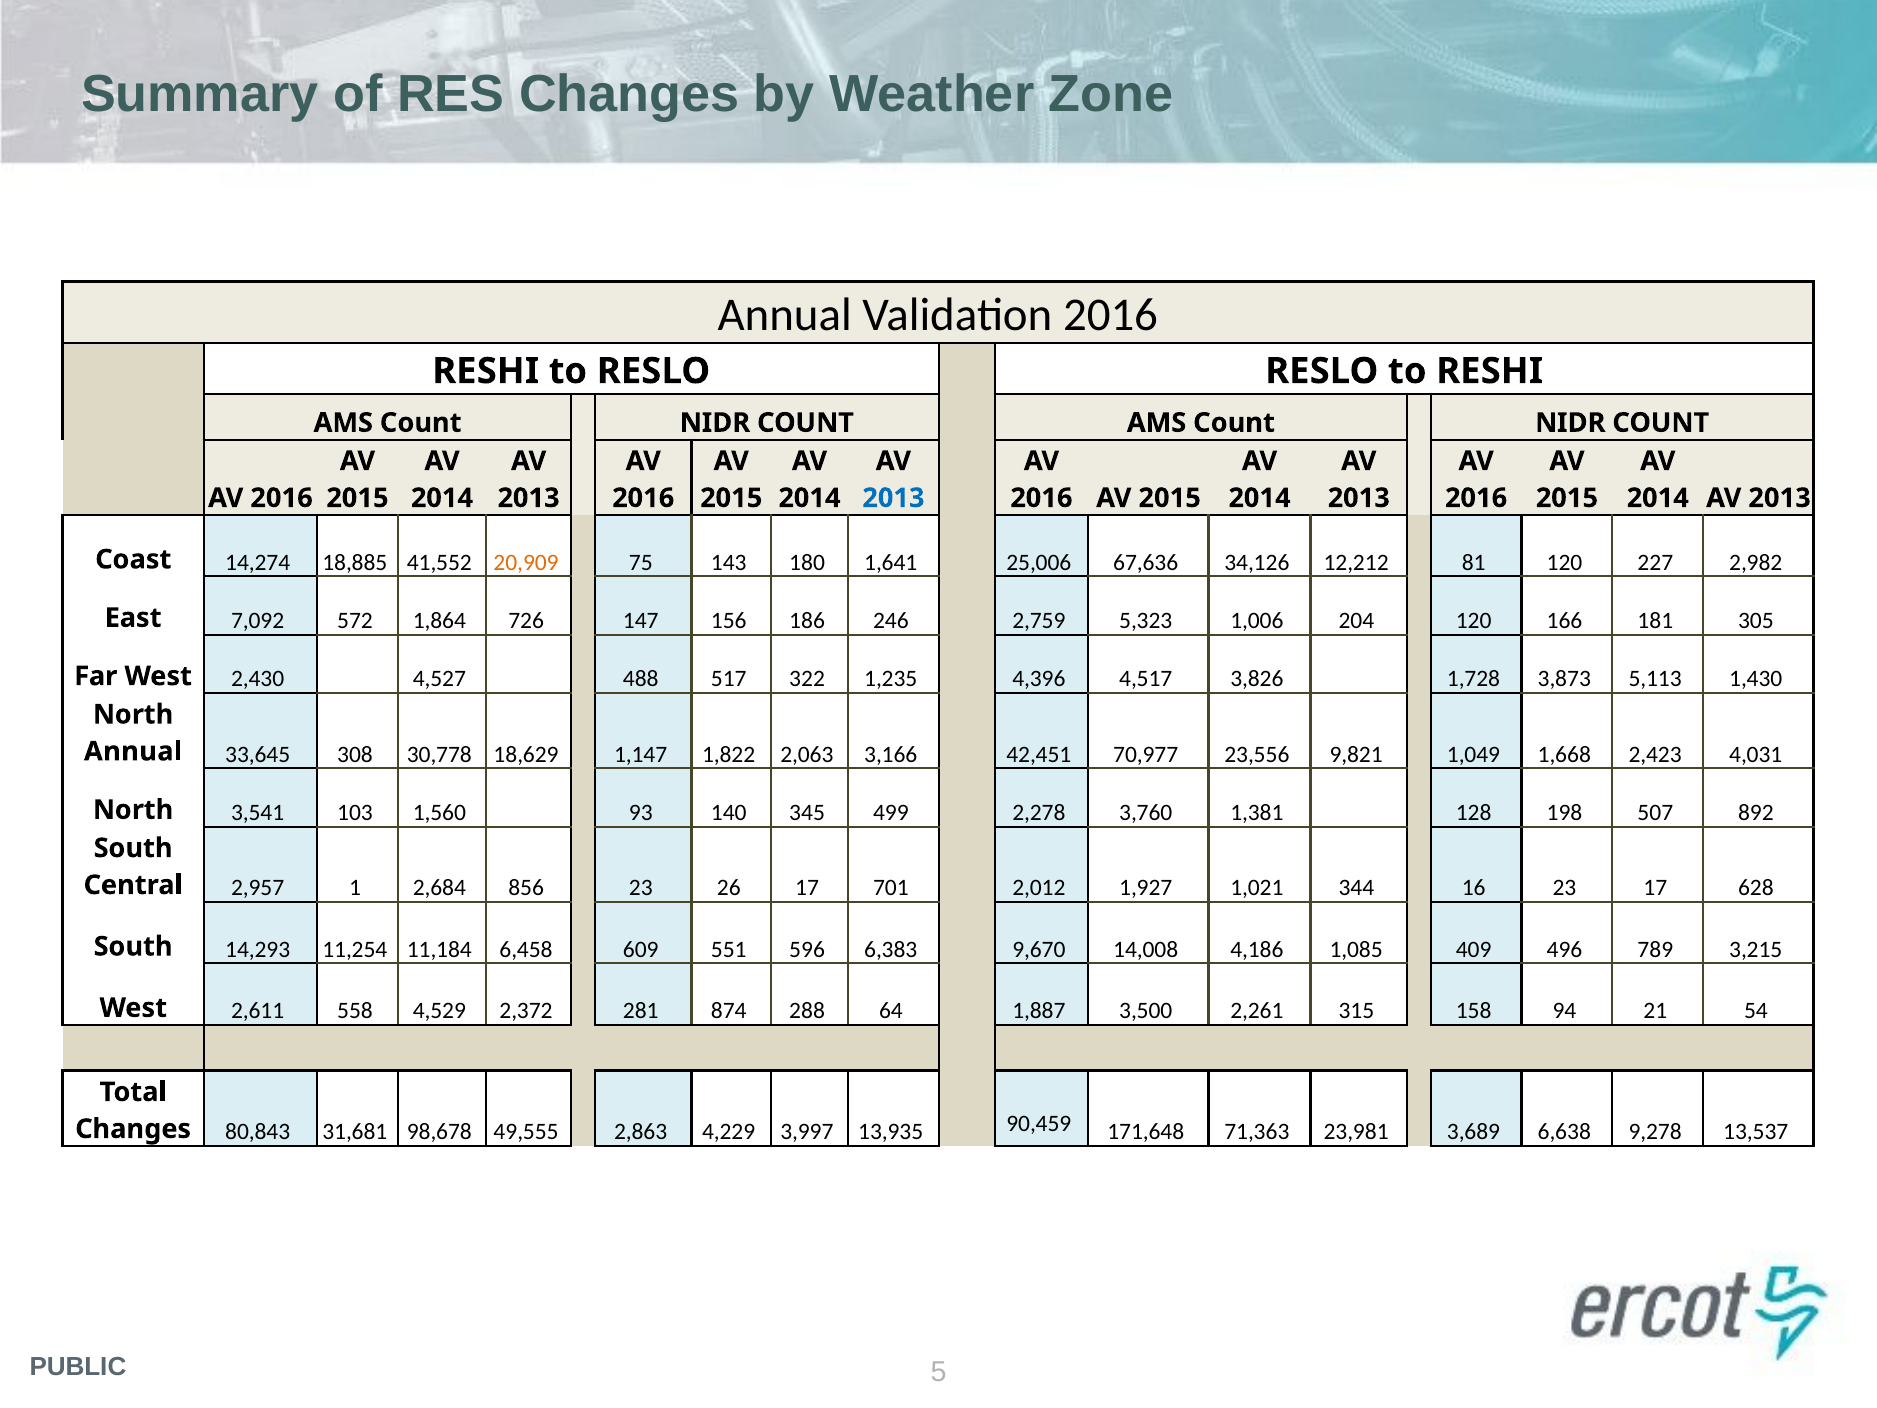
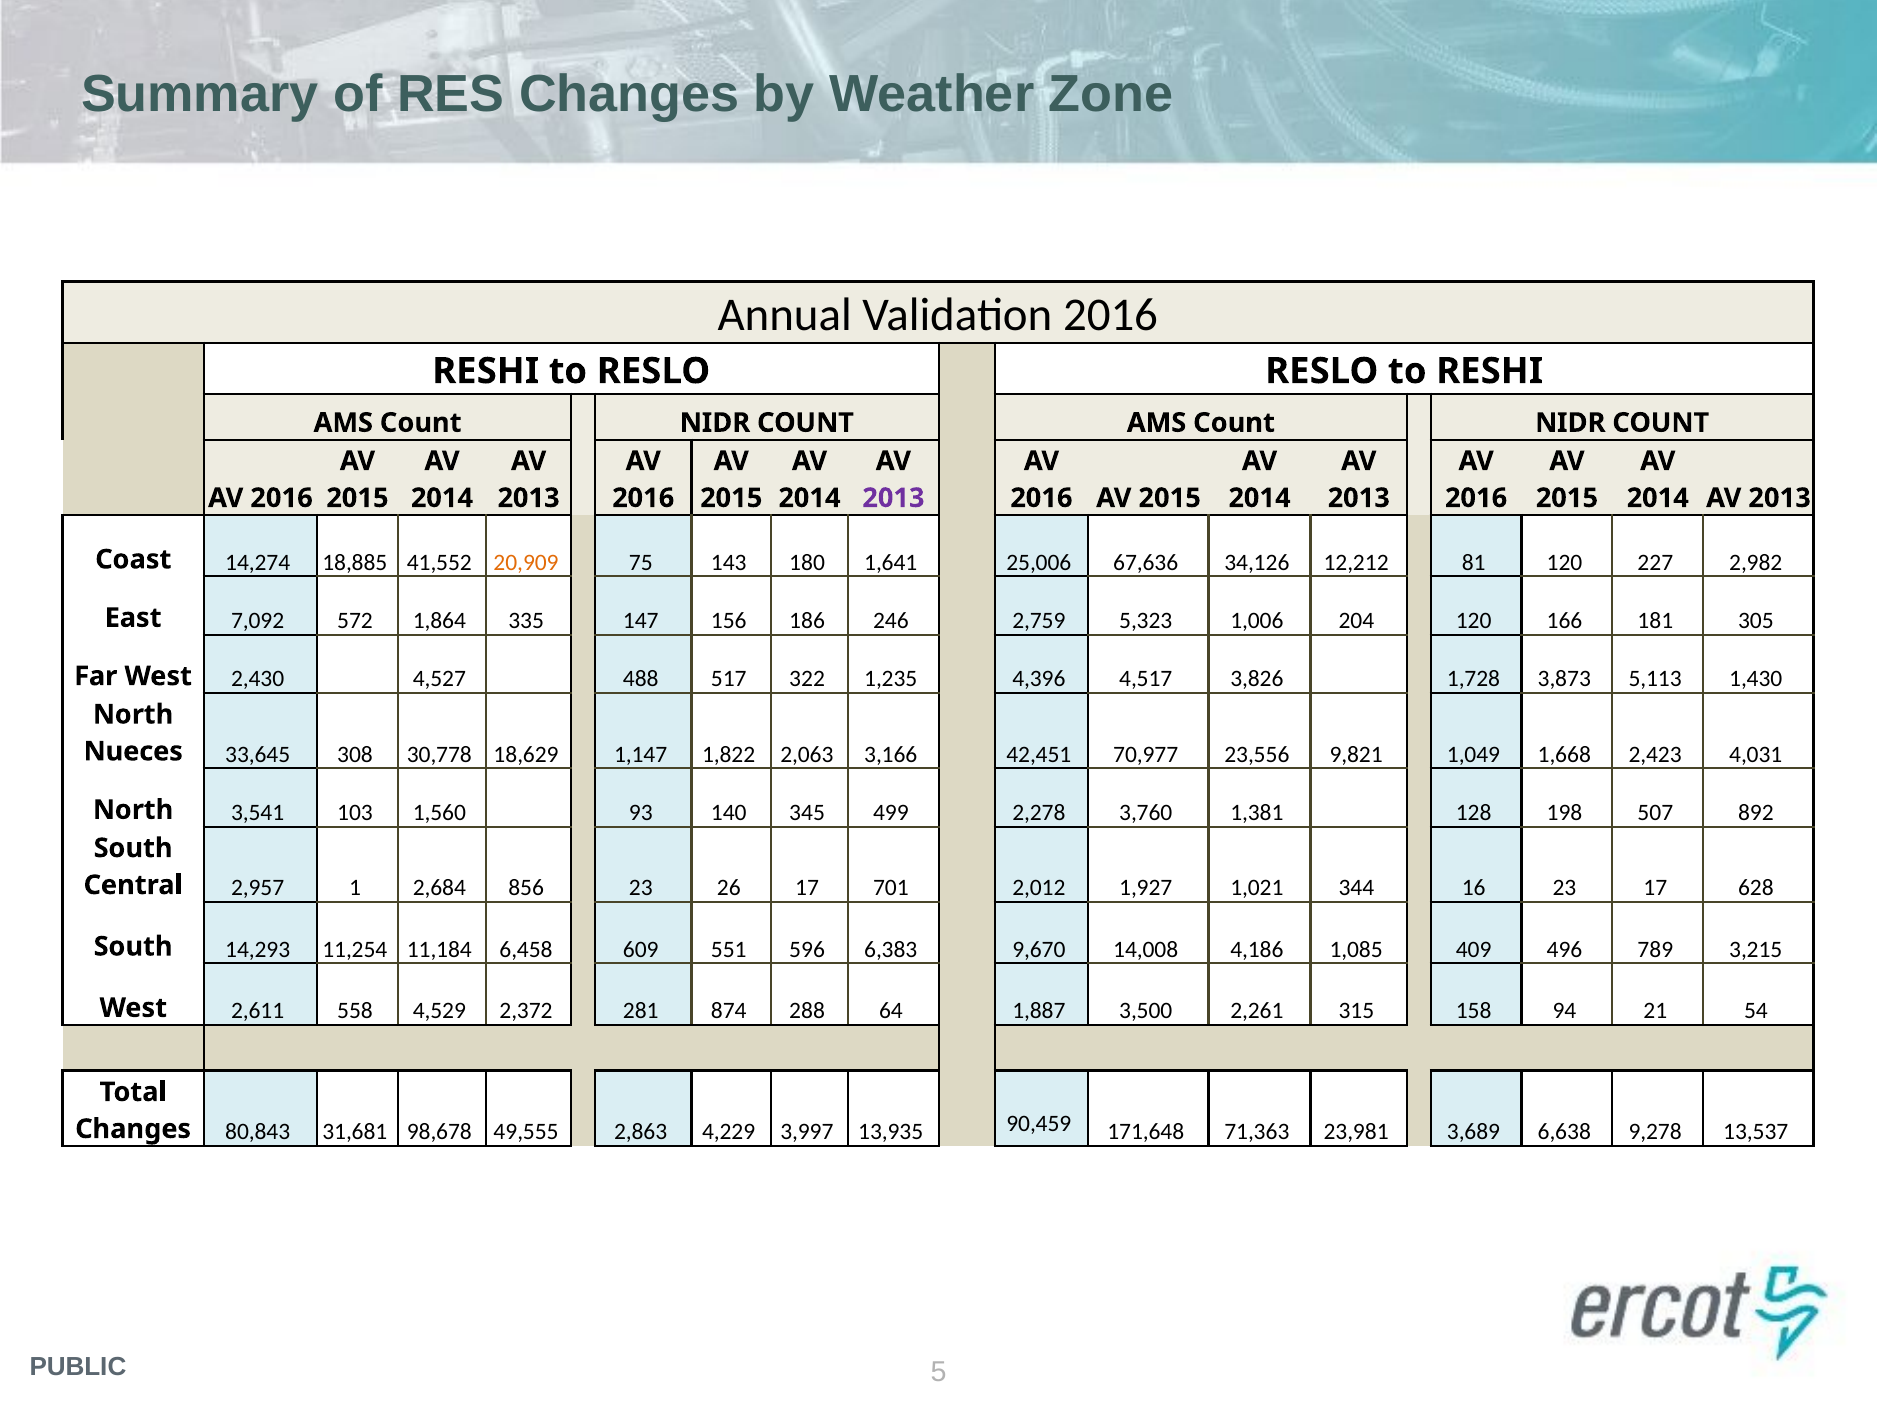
2013 at (893, 498) colour: blue -> purple
726: 726 -> 335
Annual at (133, 751): Annual -> Nueces
